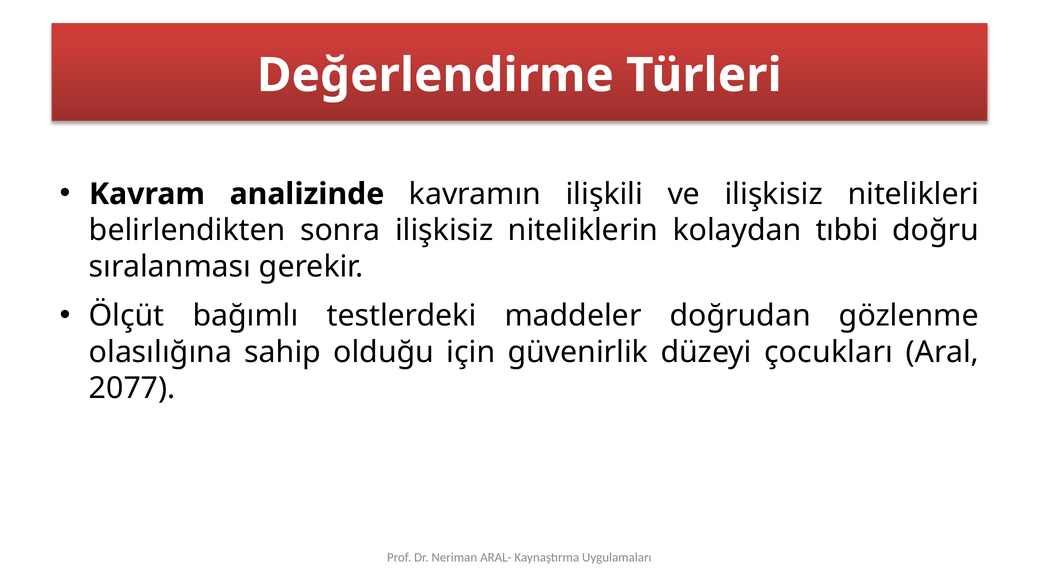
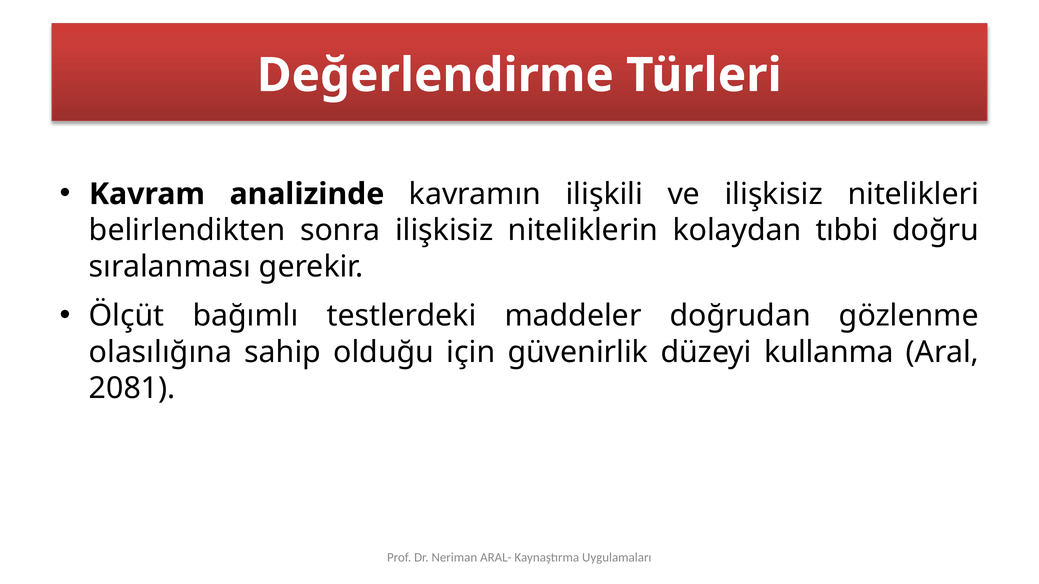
çocukları: çocukları -> kullanma
2077: 2077 -> 2081
